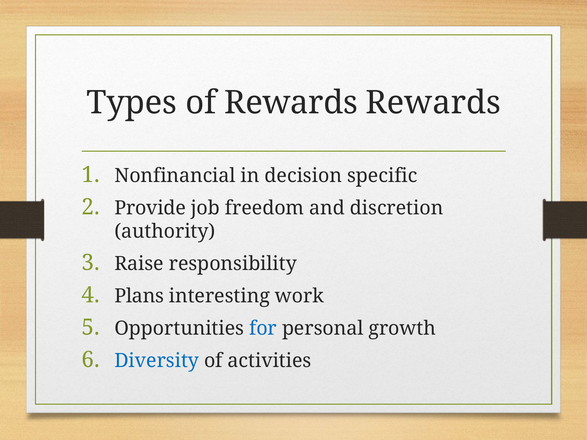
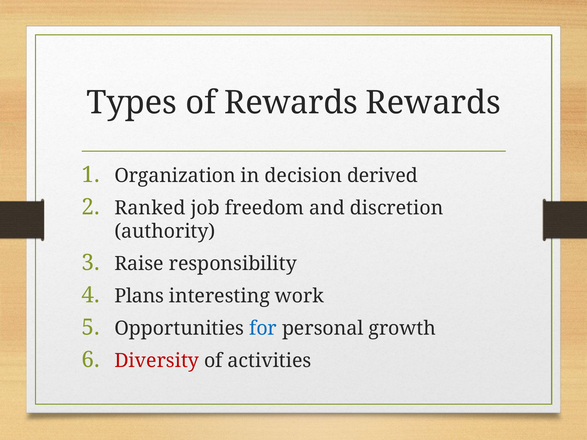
Nonfinancial: Nonfinancial -> Organization
specific: specific -> derived
Provide: Provide -> Ranked
Diversity colour: blue -> red
